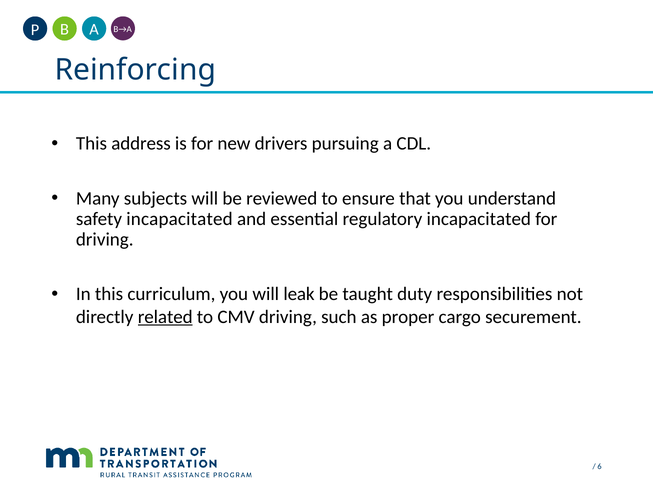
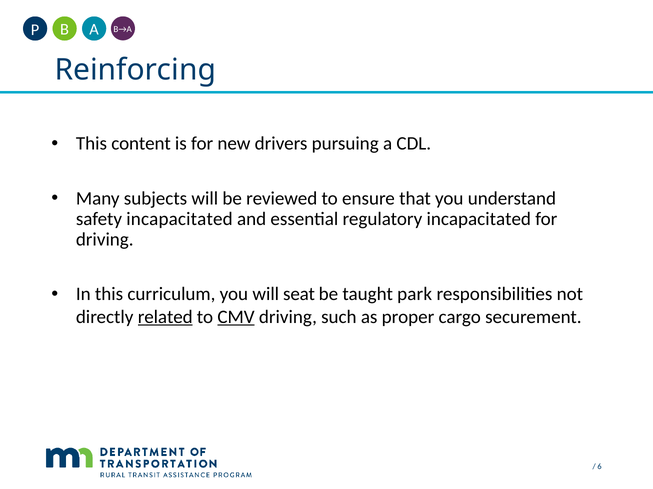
address: address -> content
leak: leak -> seat
duty: duty -> park
CMV underline: none -> present
